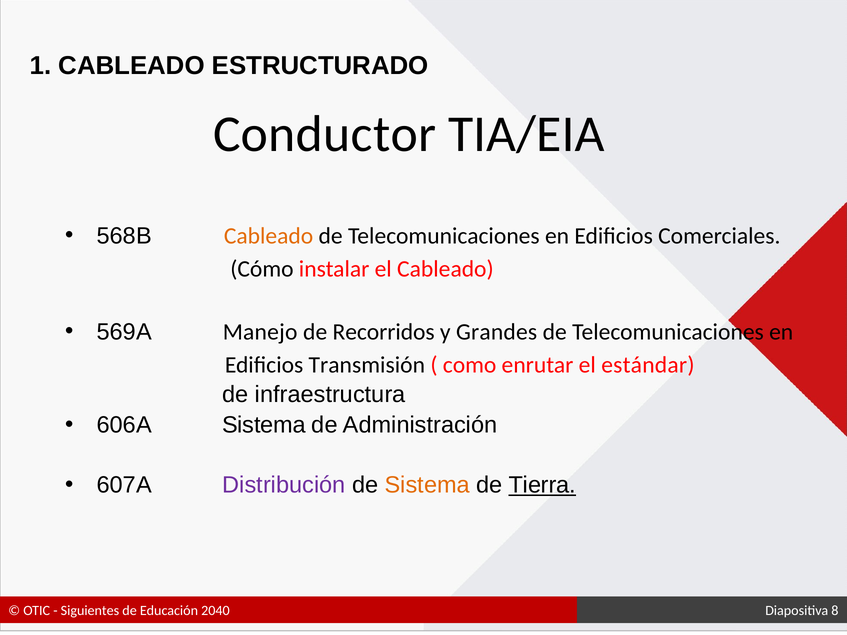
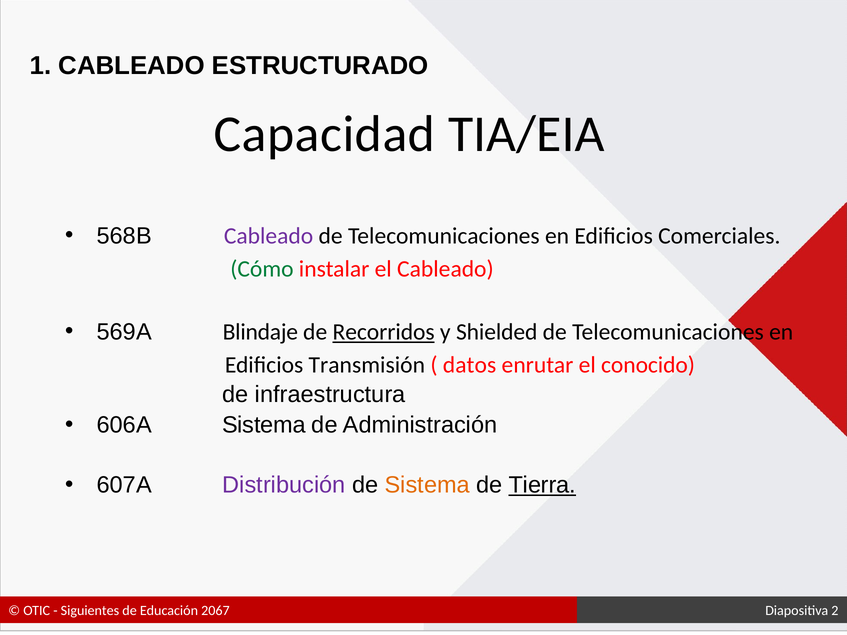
Conductor: Conductor -> Capacidad
Cableado at (269, 236) colour: orange -> purple
Cómo colour: black -> green
Manejo: Manejo -> Blindaje
Recorridos underline: none -> present
Grandes: Grandes -> Shielded
como: como -> datos
estándar: estándar -> conocido
2040: 2040 -> 2067
8: 8 -> 2
